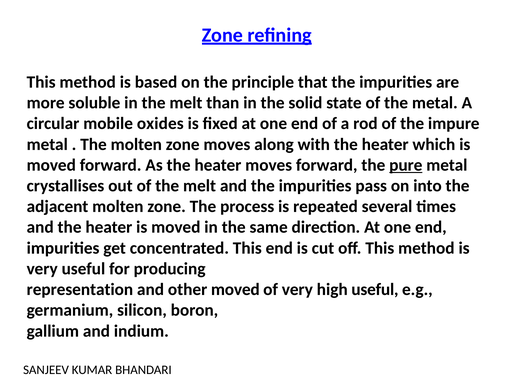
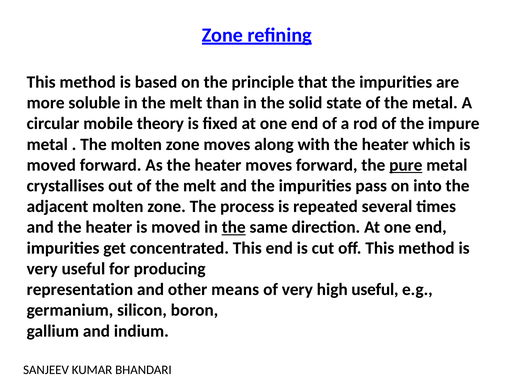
oxides: oxides -> theory
the at (234, 227) underline: none -> present
other moved: moved -> means
